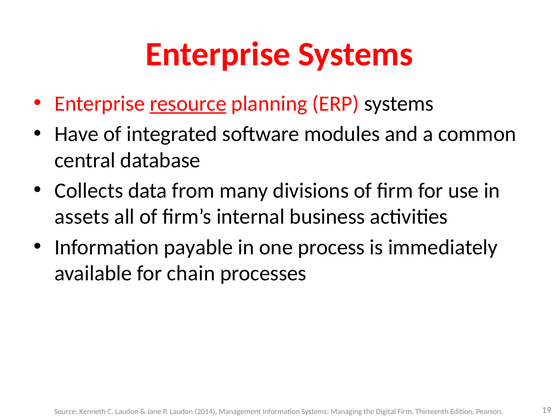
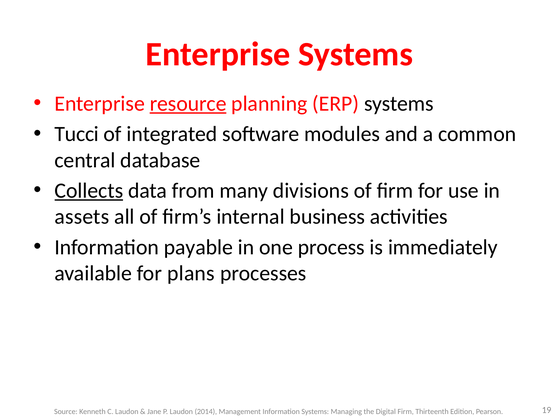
Have: Have -> Tucci
Collects underline: none -> present
chain: chain -> plans
